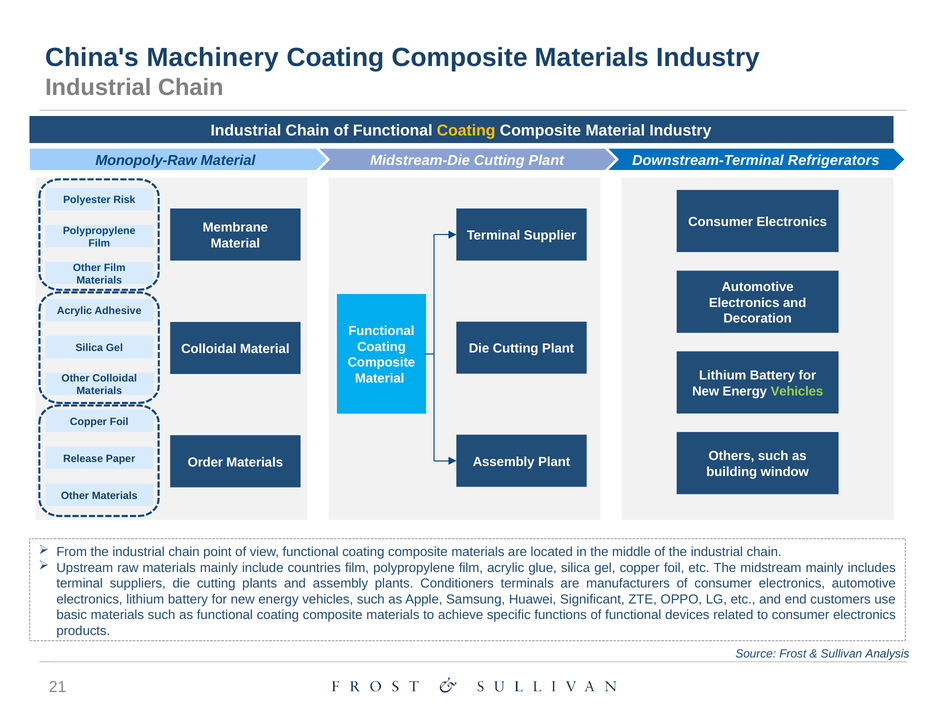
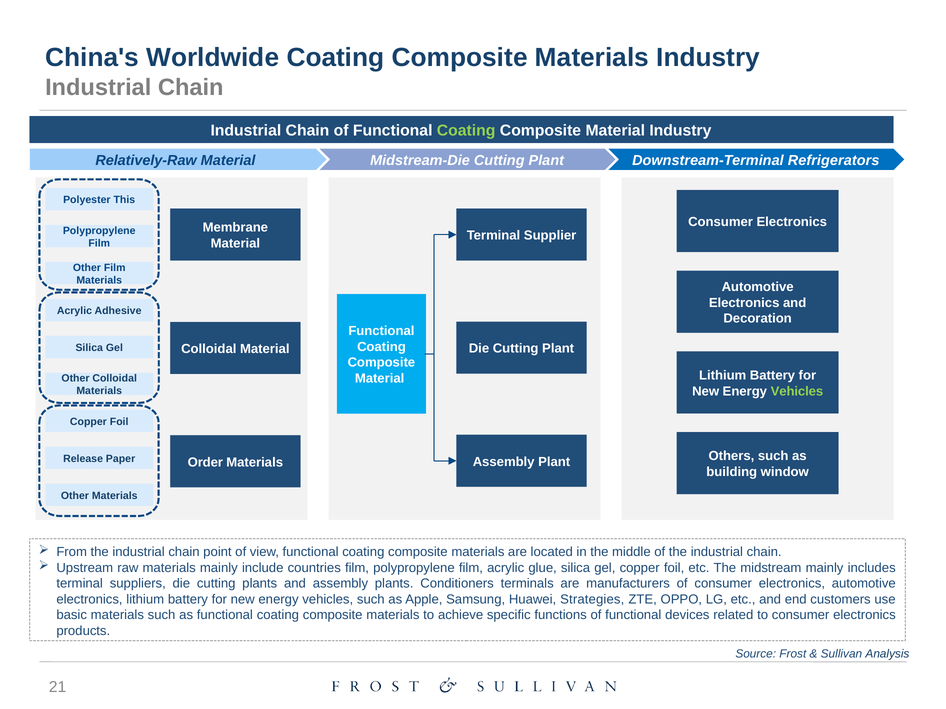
Machinery: Machinery -> Worldwide
Coating at (466, 131) colour: yellow -> light green
Monopoly-Raw: Monopoly-Raw -> Relatively-Raw
Risk: Risk -> This
Significant: Significant -> Strategies
